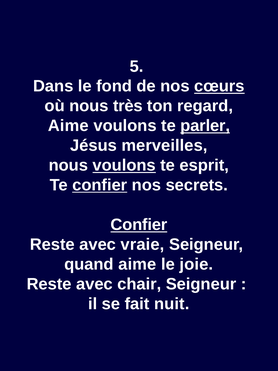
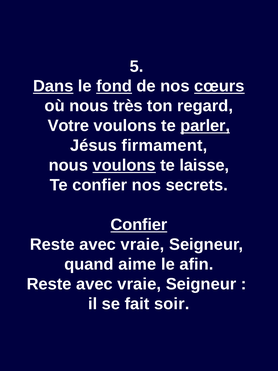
Dans underline: none -> present
fond underline: none -> present
Aime at (68, 126): Aime -> Votre
merveilles: merveilles -> firmament
esprit: esprit -> laisse
confier at (100, 185) underline: present -> none
joie: joie -> afin
chair at (139, 284): chair -> vraie
nuit: nuit -> soir
